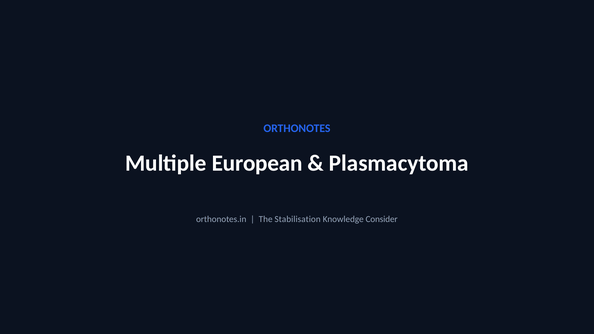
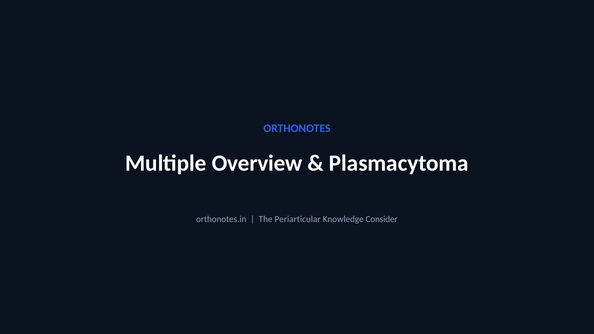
European: European -> Overview
Stabilisation: Stabilisation -> Periarticular
